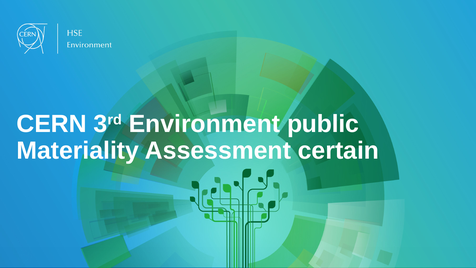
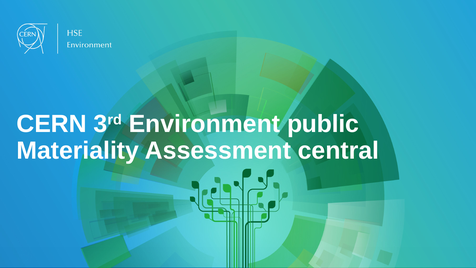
certain: certain -> central
